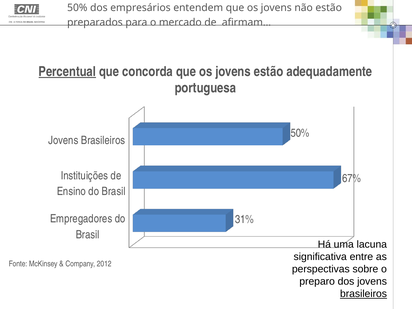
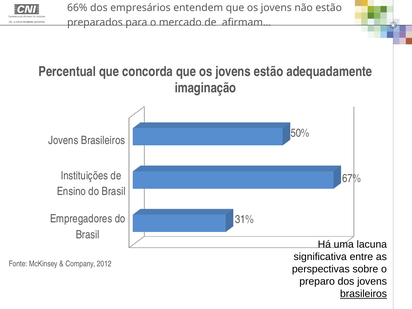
50% at (77, 8): 50% -> 66%
Percentual underline: present -> none
portuguesa: portuguesa -> imaginação
